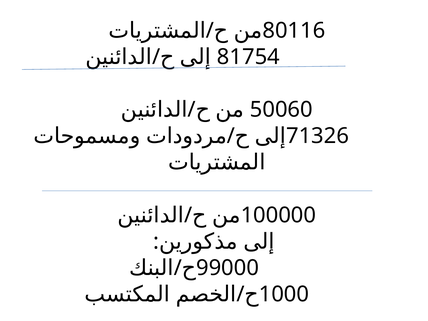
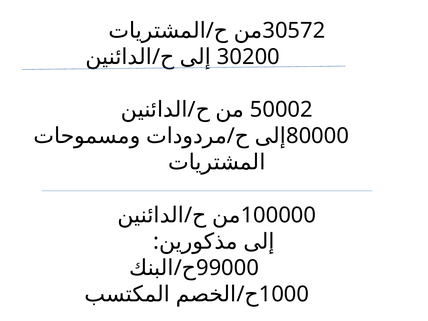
80116: 80116 -> 30572
81754: 81754 -> 30200
50060: 50060 -> 50002
71326: 71326 -> 80000
